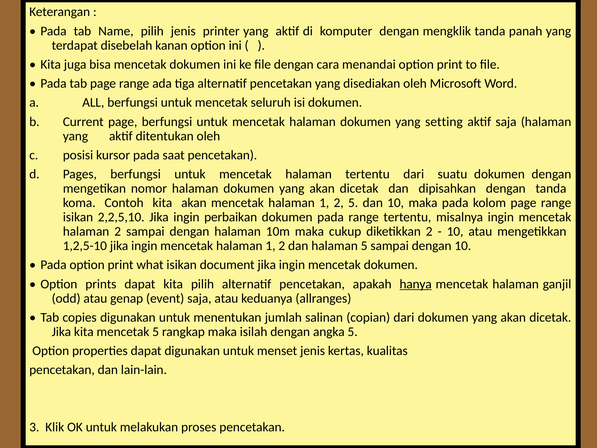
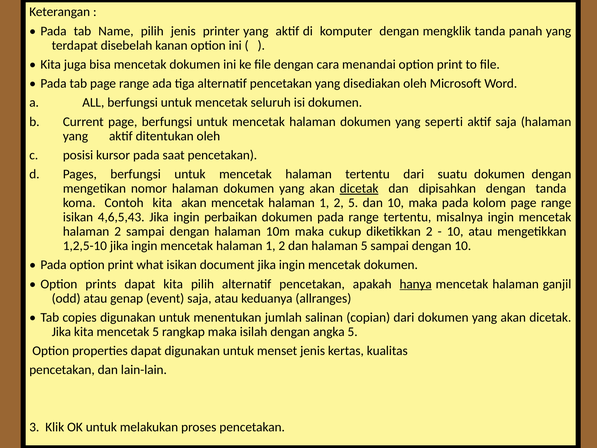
setting: setting -> seperti
dicetak at (359, 188) underline: none -> present
2,2,5,10: 2,2,5,10 -> 4,6,5,43
